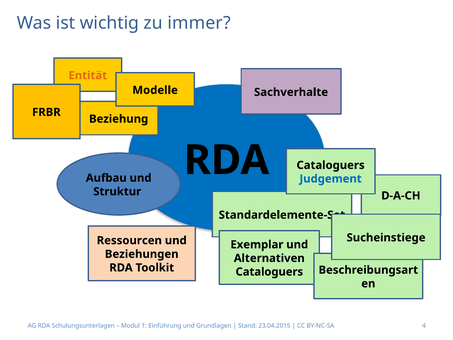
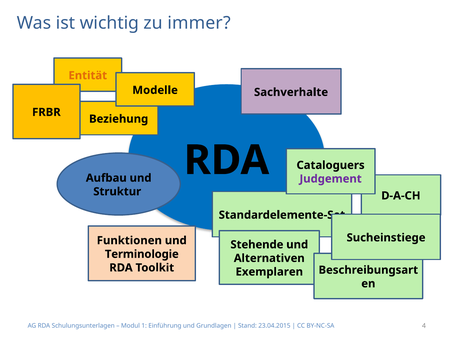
Judgement colour: blue -> purple
Ressourcen: Ressourcen -> Funktionen
Exemplar: Exemplar -> Stehende
Beziehungen: Beziehungen -> Terminologie
Cataloguers at (269, 272): Cataloguers -> Exemplaren
